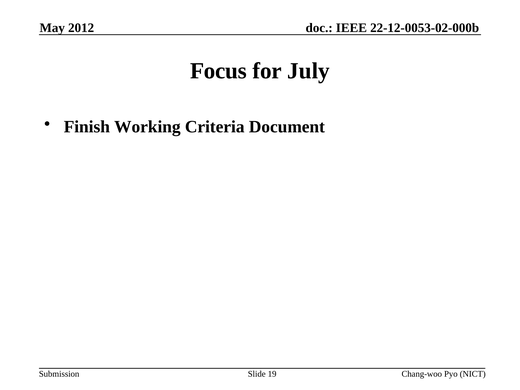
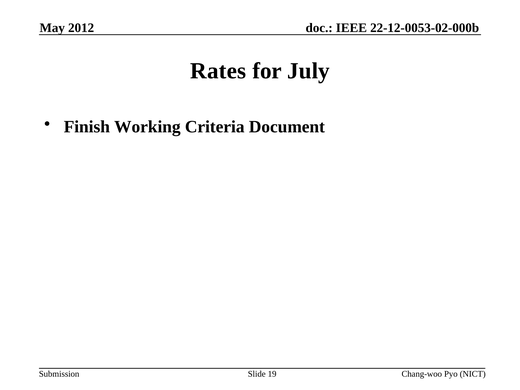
Focus: Focus -> Rates
